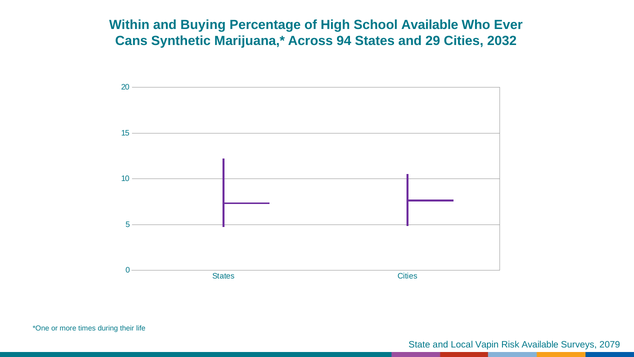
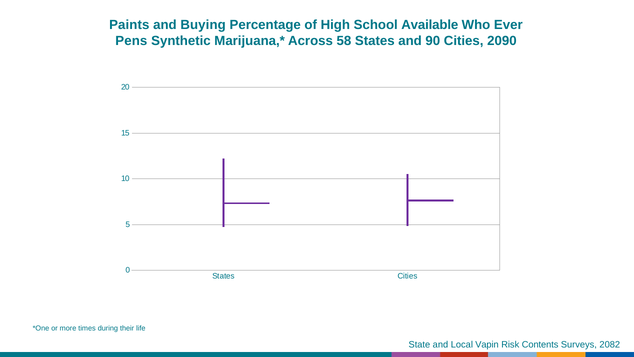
Within: Within -> Paints
Cans: Cans -> Pens
94: 94 -> 58
29: 29 -> 90
2032: 2032 -> 2090
Risk Available: Available -> Contents
2079: 2079 -> 2082
